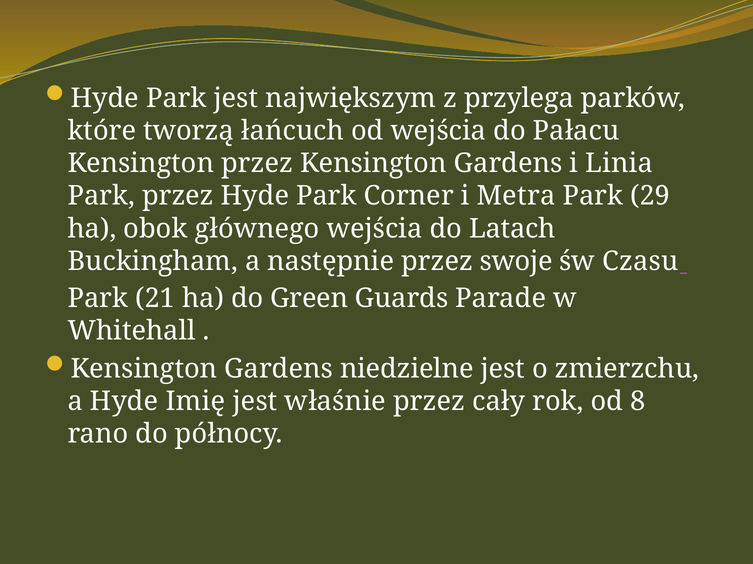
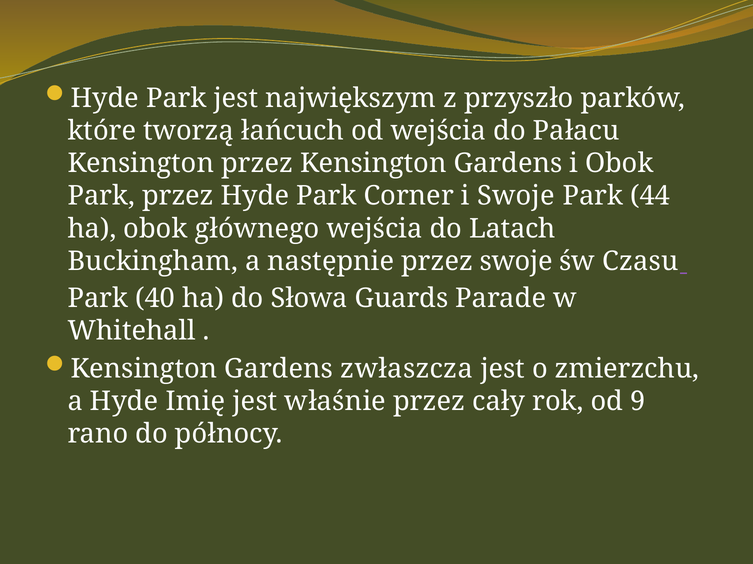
przylega: przylega -> przyszło
i Linia: Linia -> Obok
i Metra: Metra -> Swoje
29: 29 -> 44
21: 21 -> 40
Green: Green -> Słowa
niedzielne: niedzielne -> zwłaszcza
8: 8 -> 9
